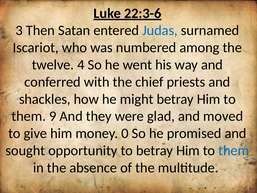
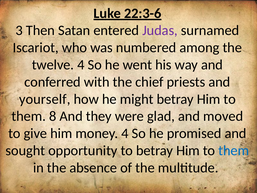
Judas colour: blue -> purple
shackles: shackles -> yourself
9: 9 -> 8
money 0: 0 -> 4
